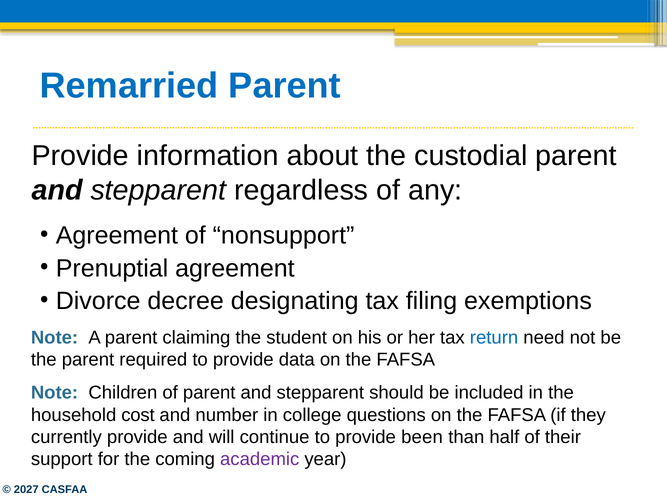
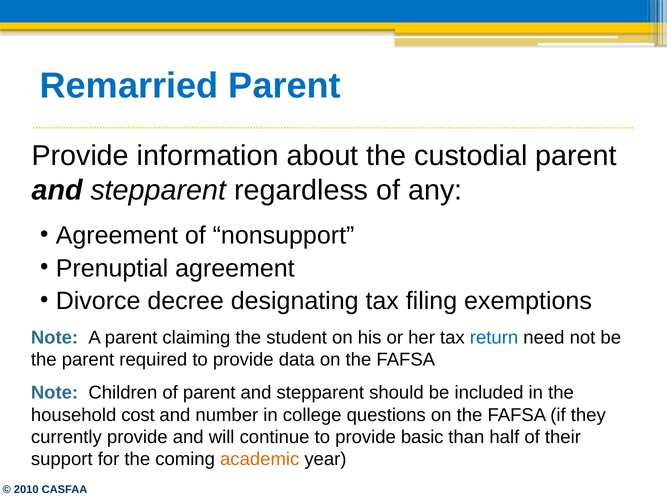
been: been -> basic
academic colour: purple -> orange
2027: 2027 -> 2010
